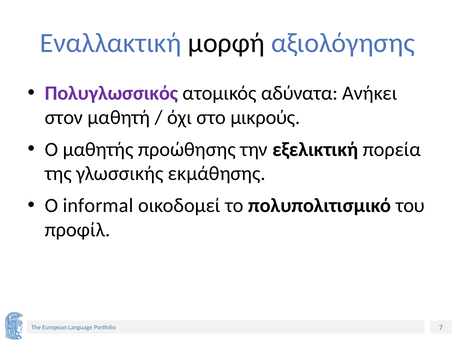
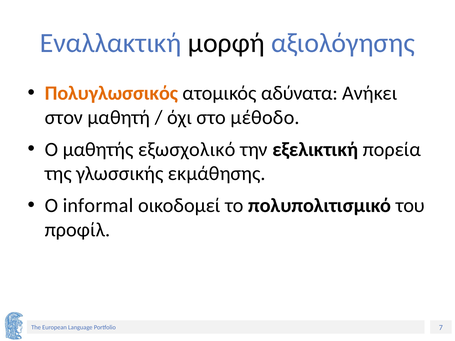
Πολυγλωσσικός colour: purple -> orange
μικρούς: μικρούς -> μέθοδο
προώθησης: προώθησης -> εξωσχολικό
